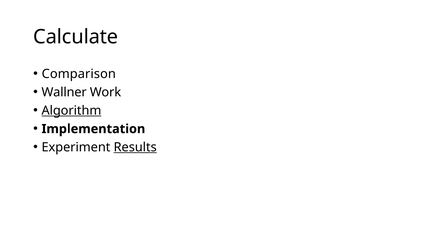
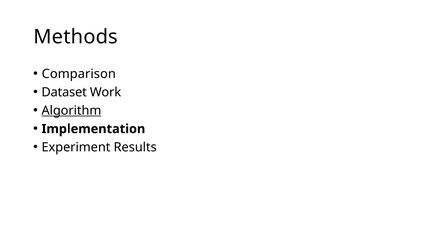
Calculate: Calculate -> Methods
Wallner: Wallner -> Dataset
Results underline: present -> none
